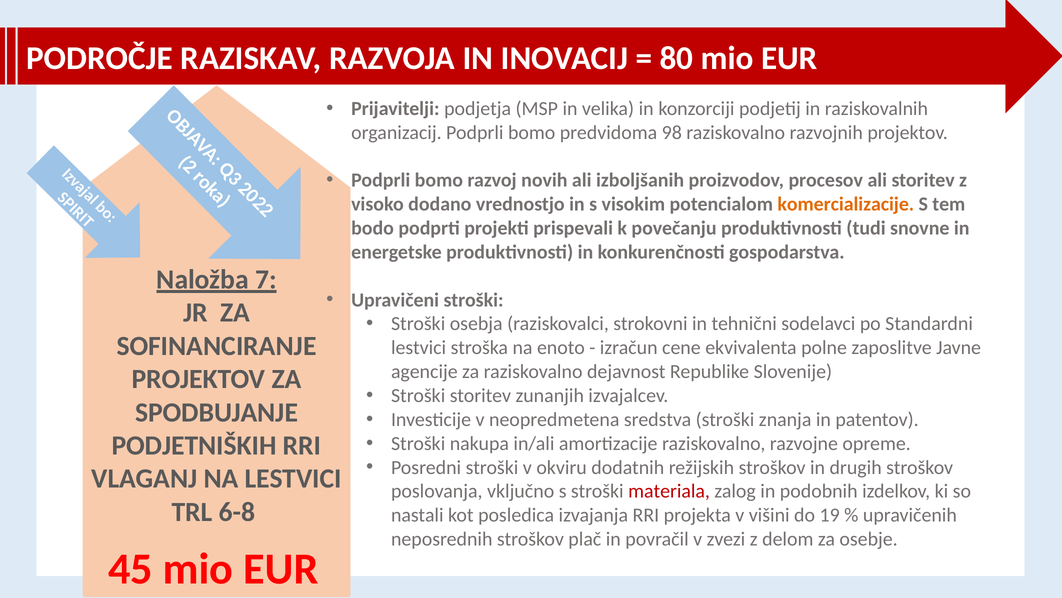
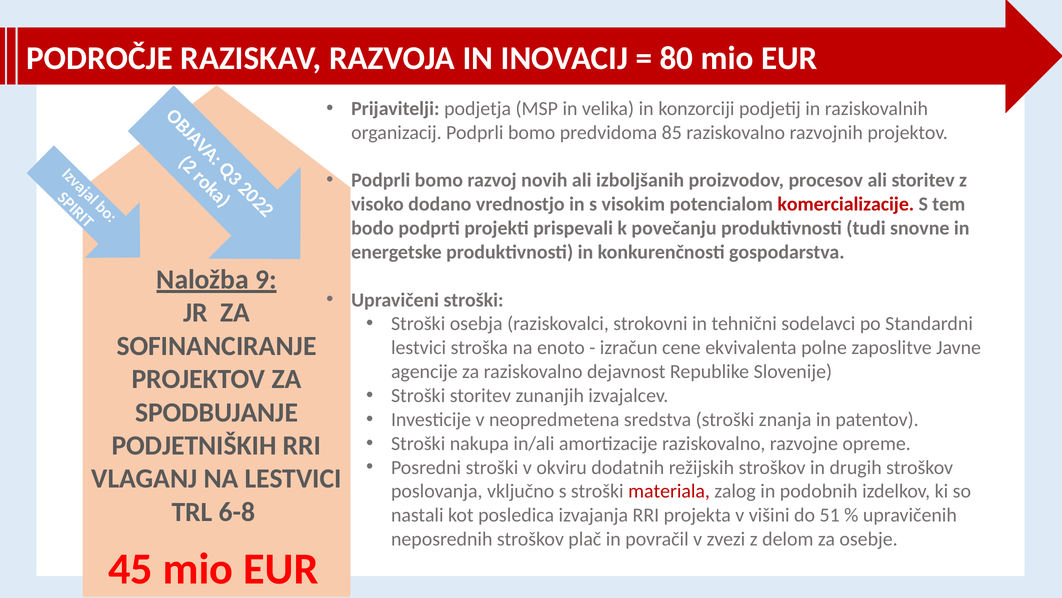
98: 98 -> 85
komercializacije colour: orange -> red
7: 7 -> 9
19: 19 -> 51
